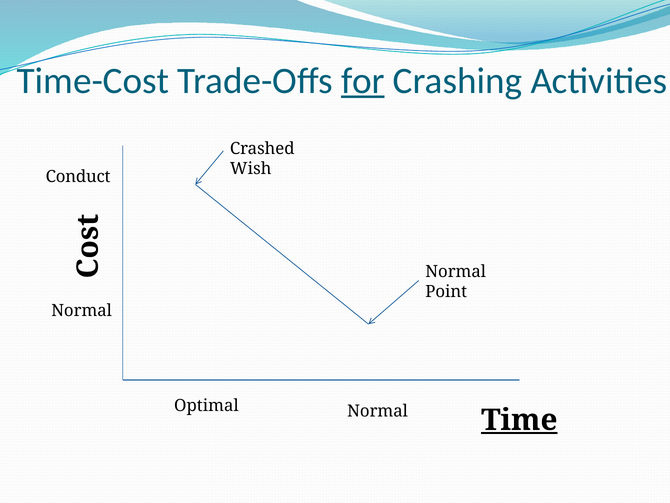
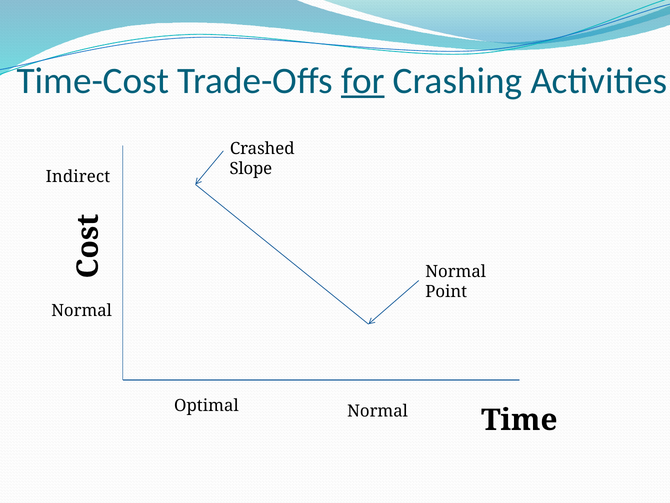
Wish: Wish -> Slope
Conduct: Conduct -> Indirect
Time underline: present -> none
